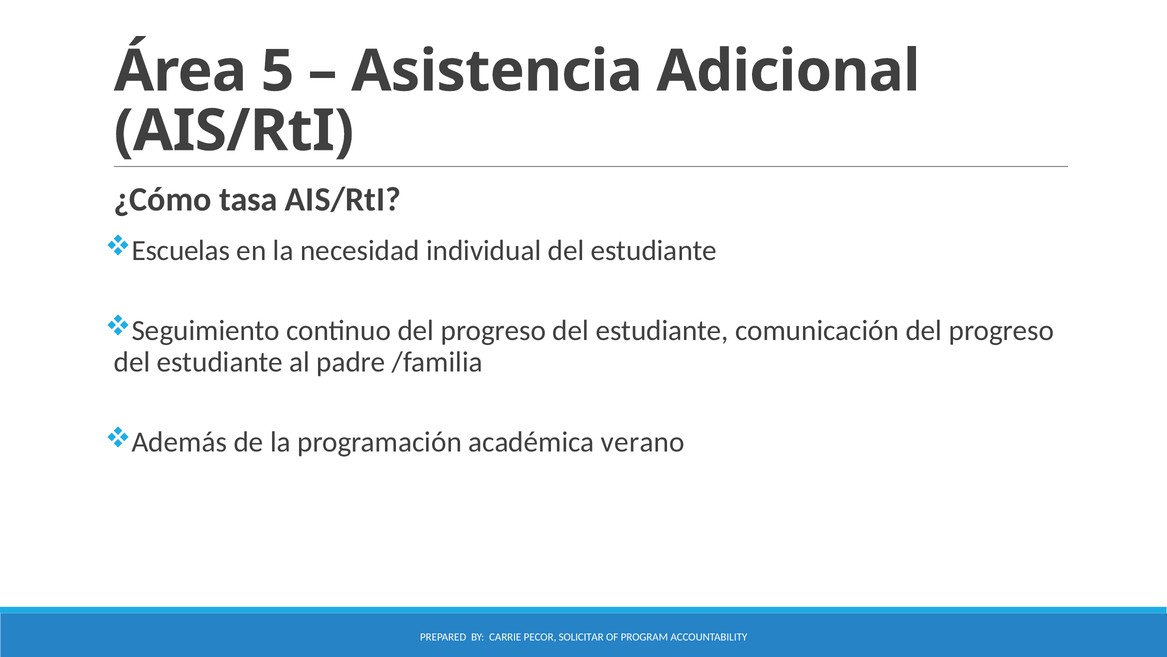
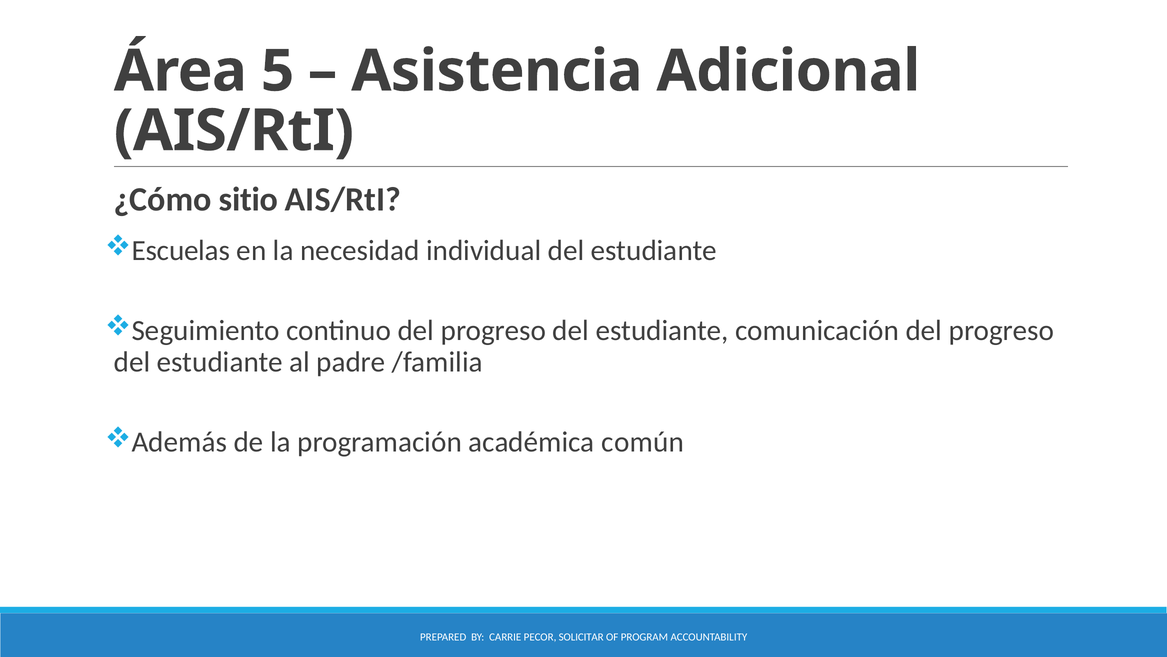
tasa: tasa -> sitio
verano: verano -> común
